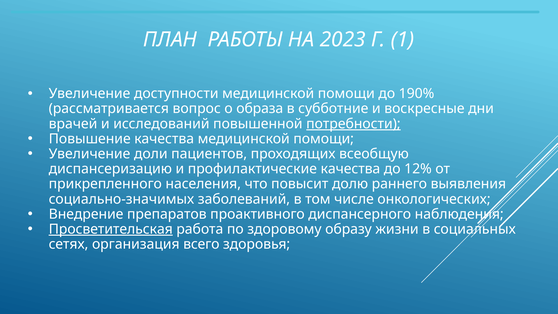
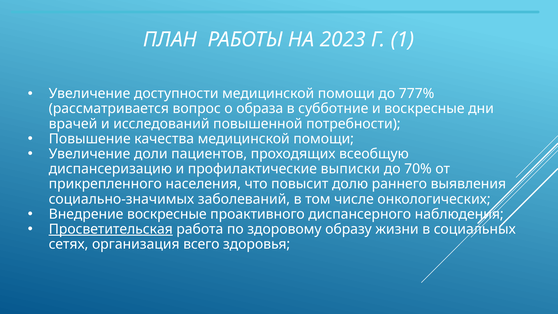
190%: 190% -> 777%
потребности underline: present -> none
профилактические качества: качества -> выписки
12%: 12% -> 70%
Внедрение препаратов: препаратов -> воскресные
